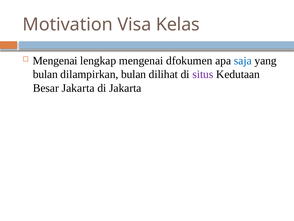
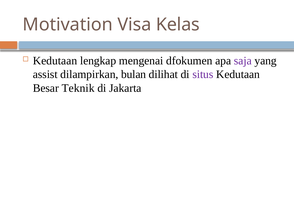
Mengenai at (55, 61): Mengenai -> Kedutaan
saja colour: blue -> purple
bulan at (45, 74): bulan -> assist
Besar Jakarta: Jakarta -> Teknik
